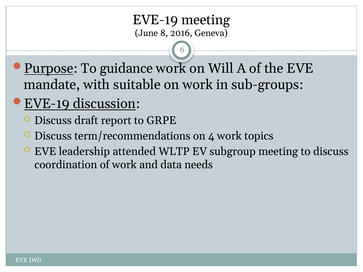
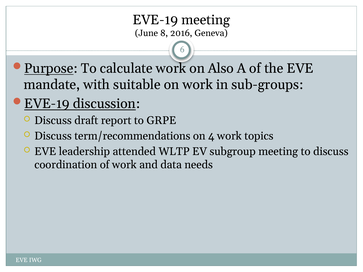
guidance: guidance -> calculate
Will: Will -> Also
